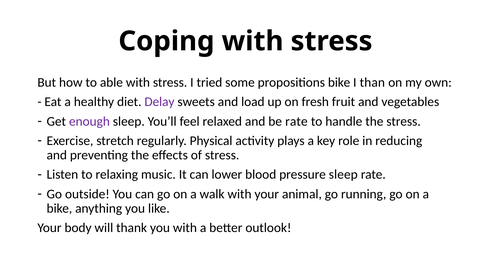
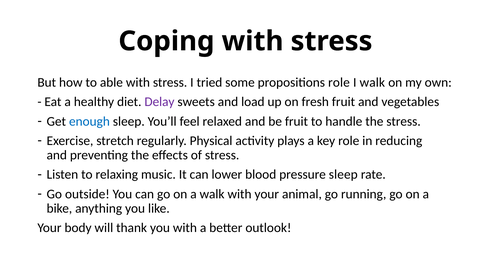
propositions bike: bike -> role
I than: than -> walk
enough colour: purple -> blue
be rate: rate -> fruit
